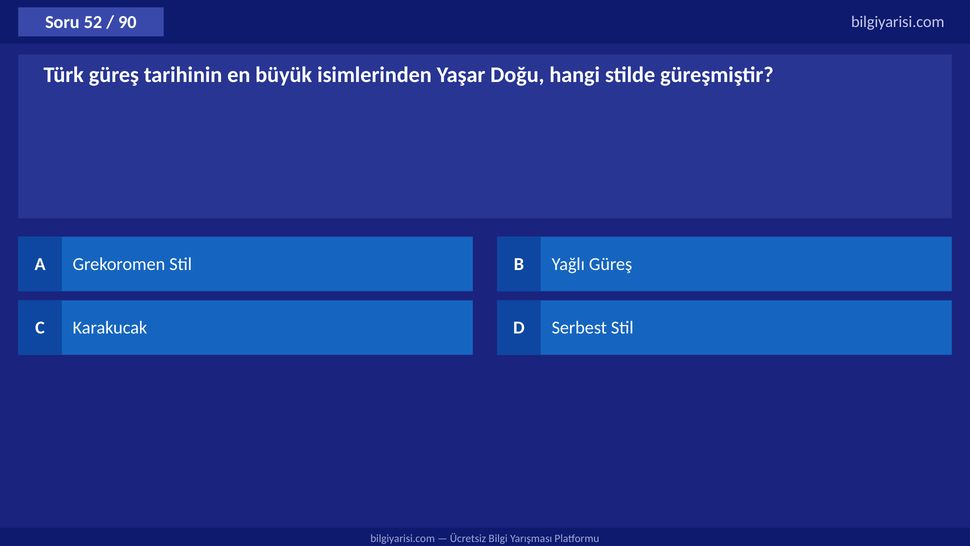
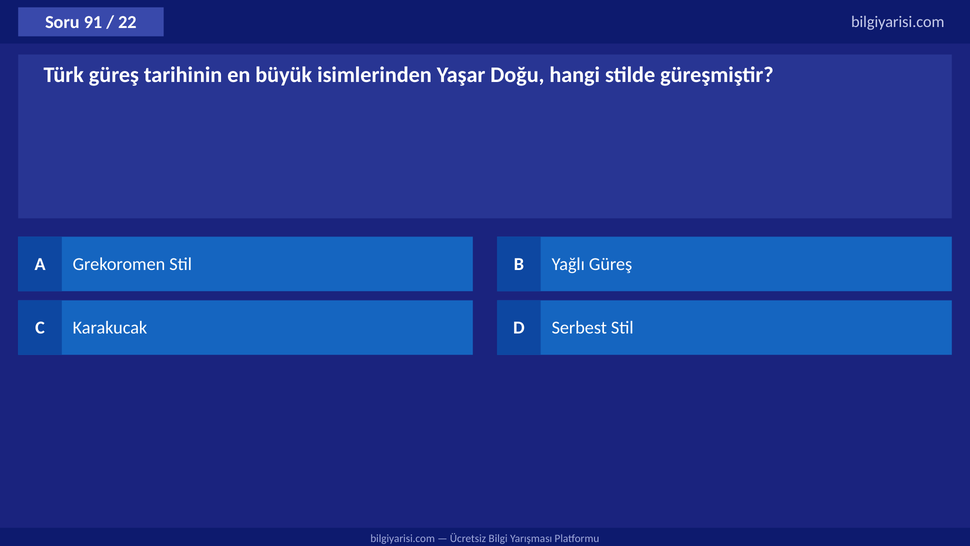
52: 52 -> 91
90: 90 -> 22
